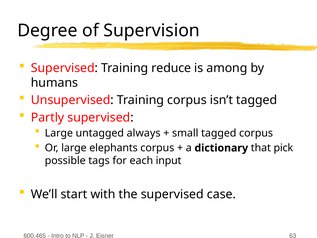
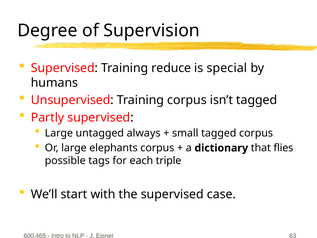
among: among -> special
pick: pick -> flies
input: input -> triple
